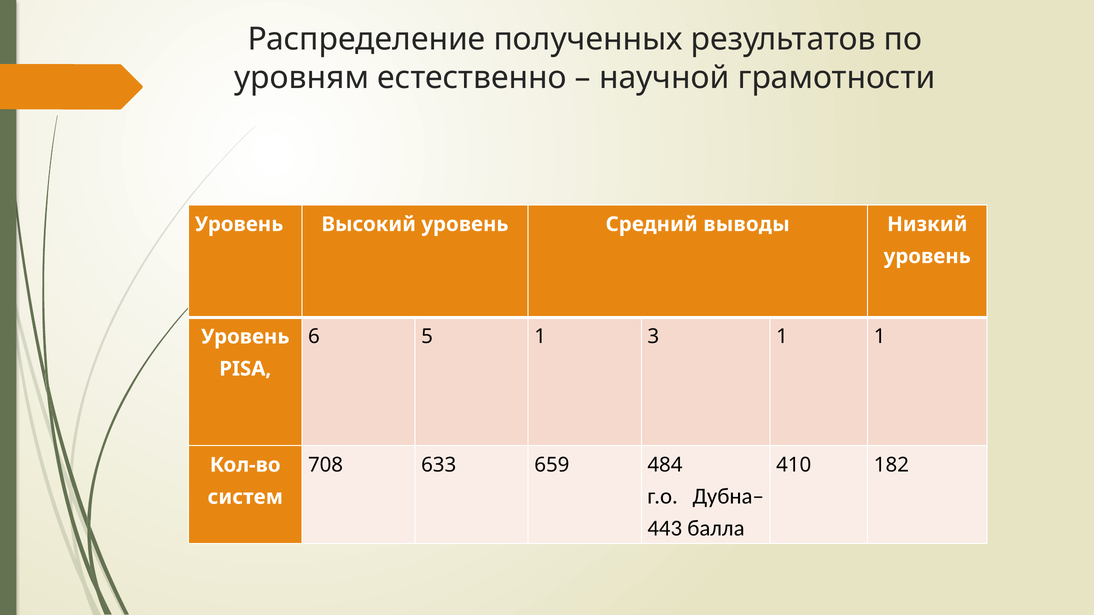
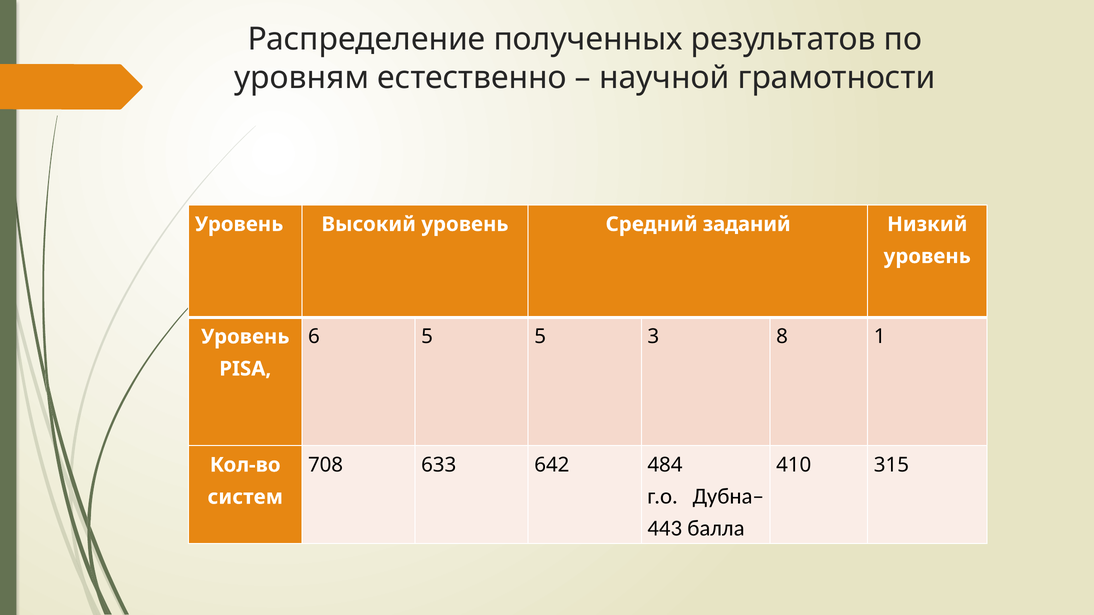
выводы: выводы -> заданий
5 1: 1 -> 5
3 1: 1 -> 8
659: 659 -> 642
182: 182 -> 315
